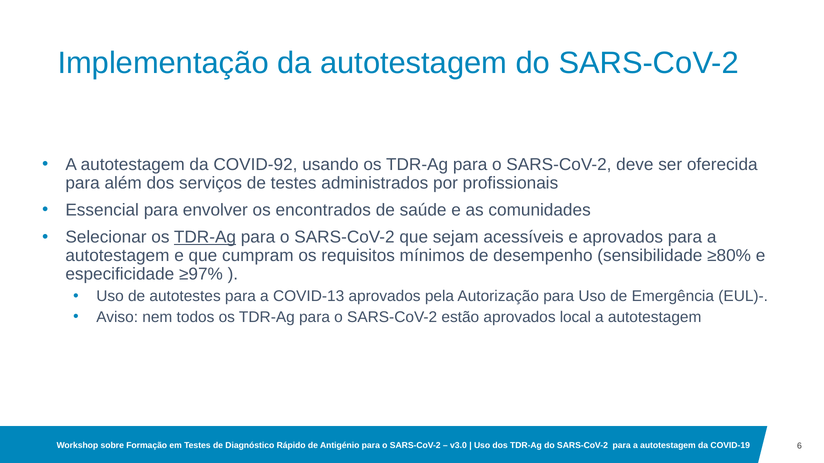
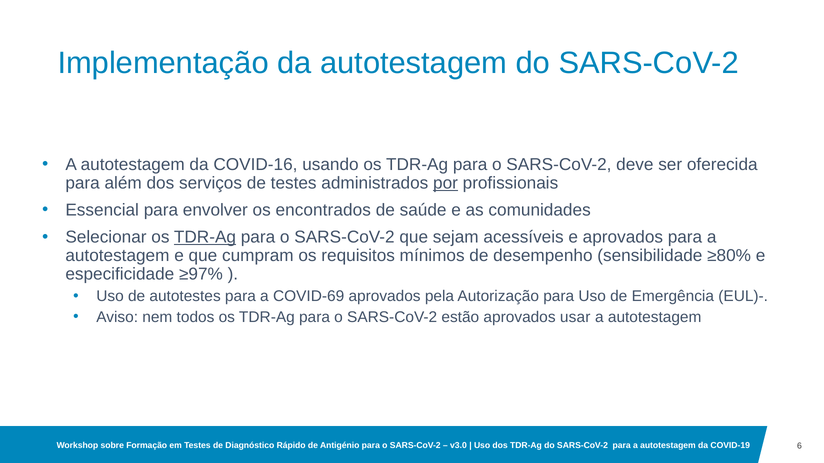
COVID-92: COVID-92 -> COVID-16
por underline: none -> present
COVID-13: COVID-13 -> COVID-69
local: local -> usar
